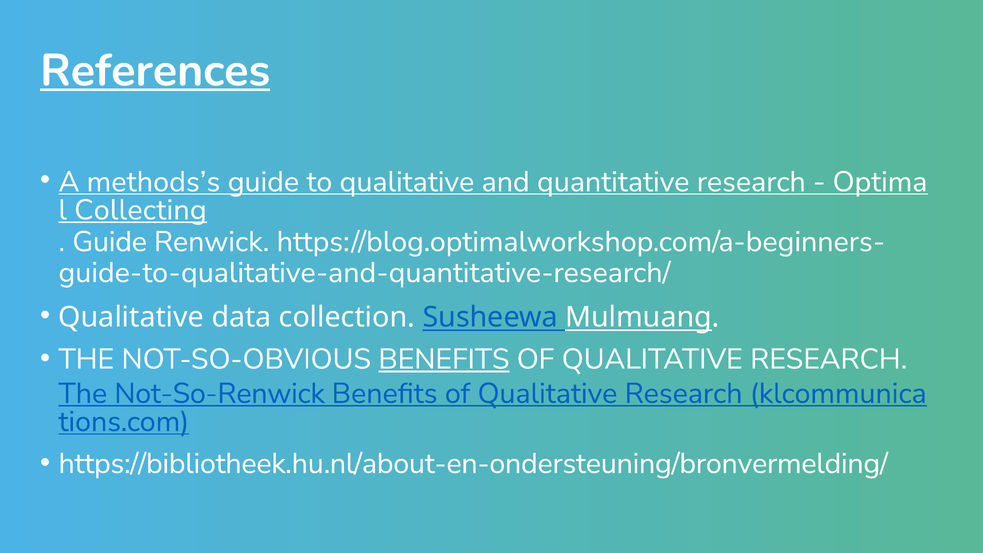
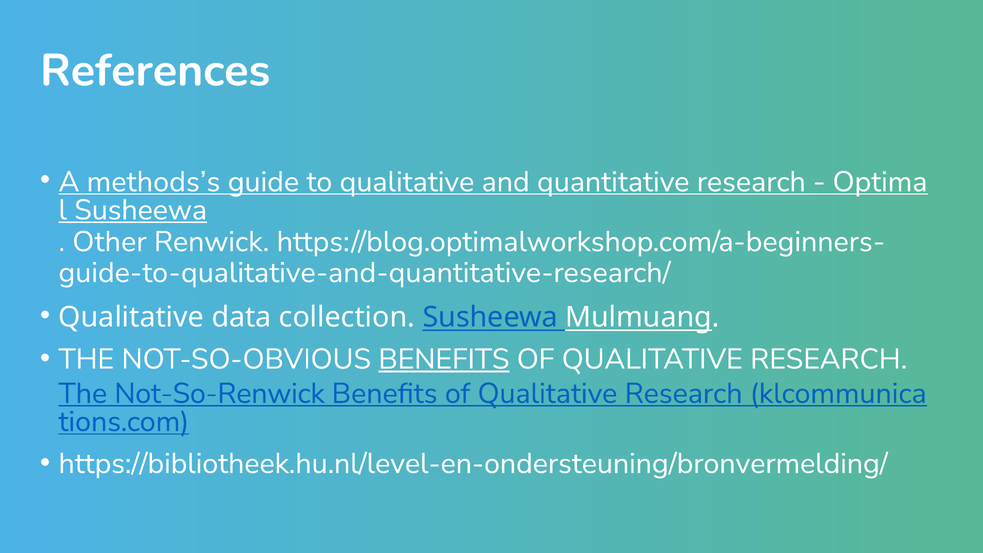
References underline: present -> none
Collecting at (140, 210): Collecting -> Susheewa
Guide at (110, 242): Guide -> Other
https://bibliotheek.hu.nl/about-en-ondersteuning/bronvermelding/: https://bibliotheek.hu.nl/about-en-ondersteuning/bronvermelding/ -> https://bibliotheek.hu.nl/level-en-ondersteuning/bronvermelding/
